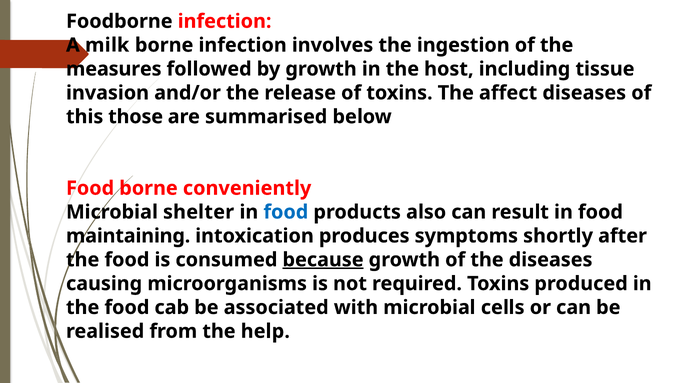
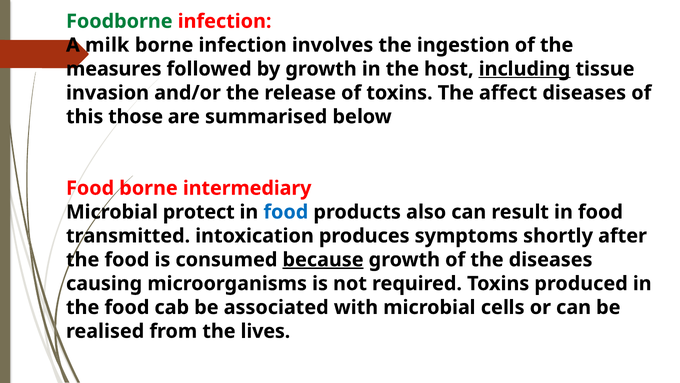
Foodborne colour: black -> green
including underline: none -> present
conveniently: conveniently -> intermediary
shelter: shelter -> protect
maintaining: maintaining -> transmitted
help: help -> lives
